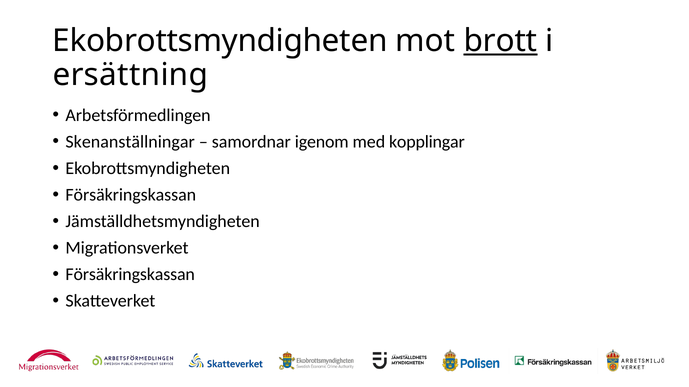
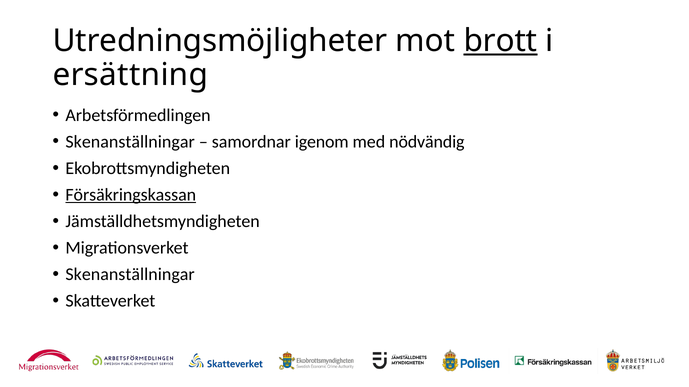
Ekobrottsmyndigheten at (220, 41): Ekobrottsmyndigheten -> Utredningsmöjligheter
kopplingar: kopplingar -> nödvändig
Försäkringskassan at (131, 195) underline: none -> present
Försäkringskassan at (130, 275): Försäkringskassan -> Skenanställningar
